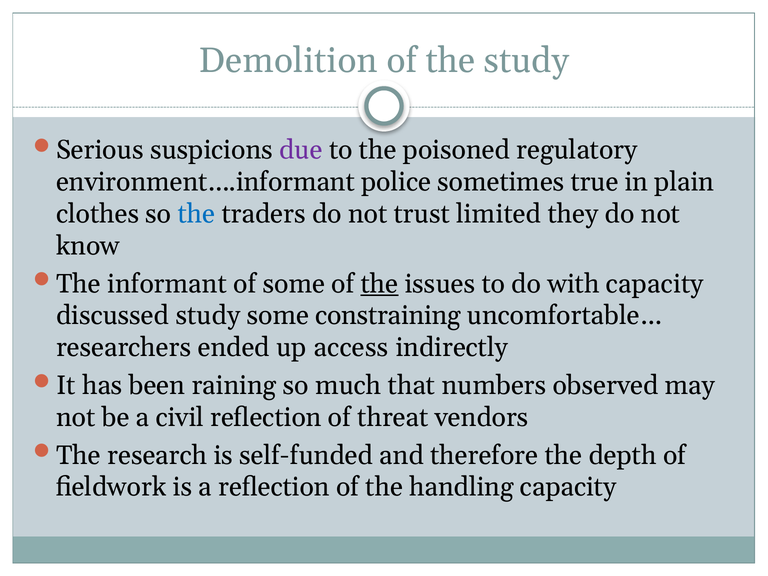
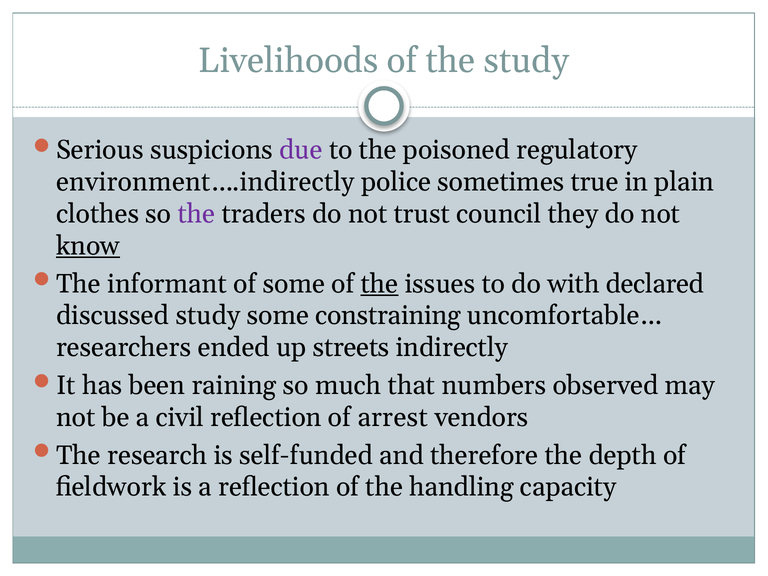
Demolition: Demolition -> Livelihoods
environment….informant: environment….informant -> environment….indirectly
the at (196, 214) colour: blue -> purple
limited: limited -> council
know underline: none -> present
with capacity: capacity -> declared
access: access -> streets
threat: threat -> arrest
